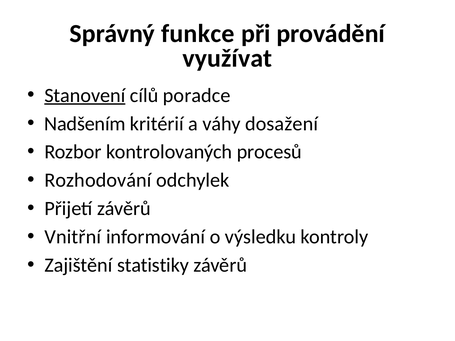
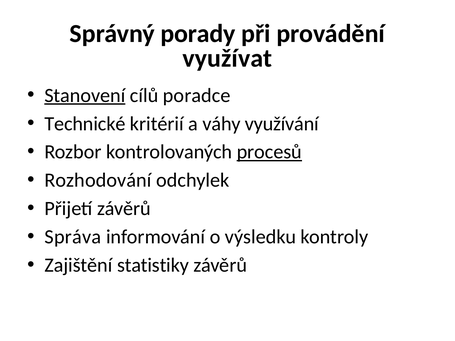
funkce: funkce -> porady
Nadšením: Nadšením -> Technické
dosažení: dosažení -> využívání
procesů underline: none -> present
Vnitřní: Vnitřní -> Správa
